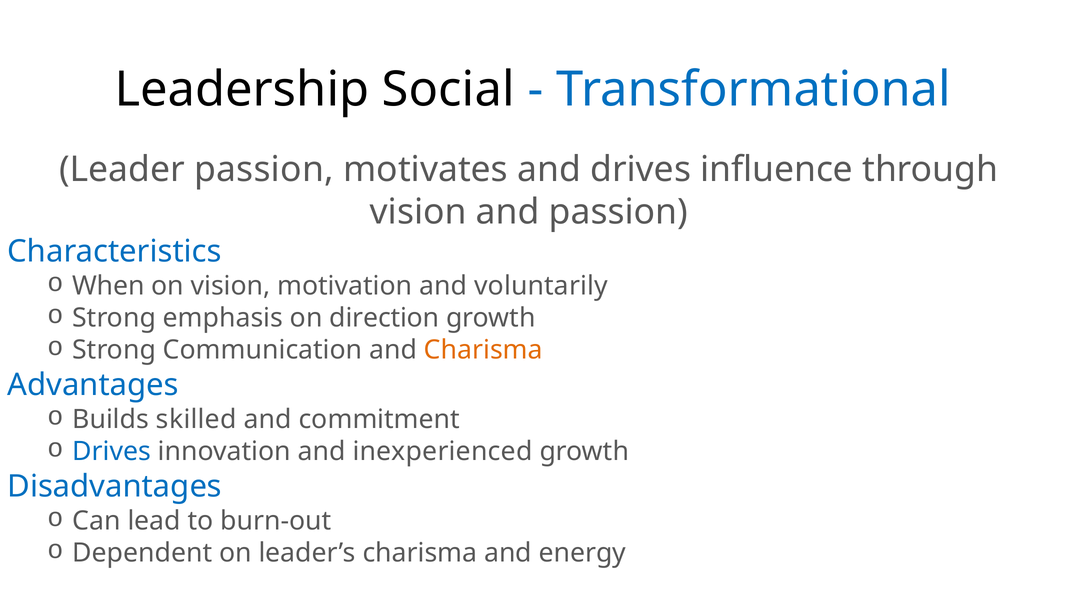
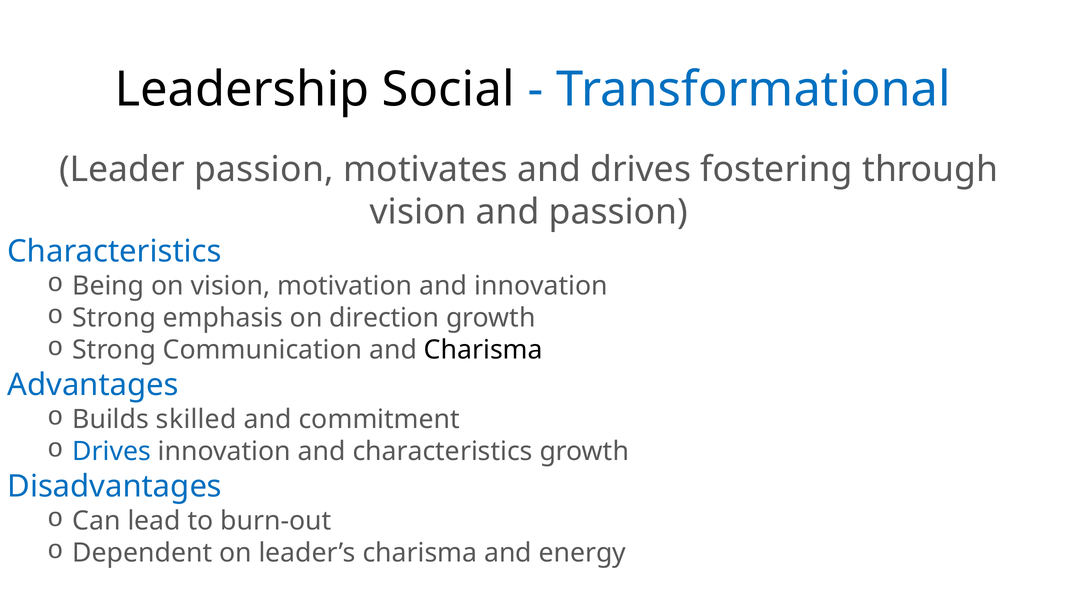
influence: influence -> fostering
When: When -> Being
and voluntarily: voluntarily -> innovation
Charisma at (483, 350) colour: orange -> black
and inexperienced: inexperienced -> characteristics
